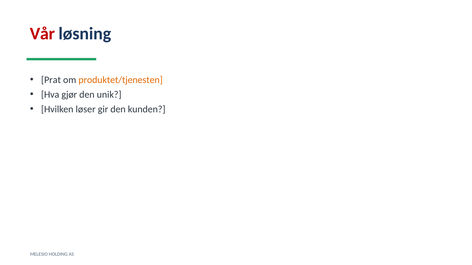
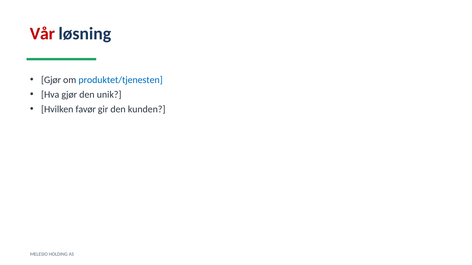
Prat at (51, 80): Prat -> Gjør
produktet/tjenesten colour: orange -> blue
løser: løser -> favør
